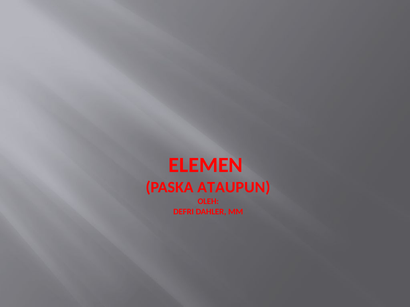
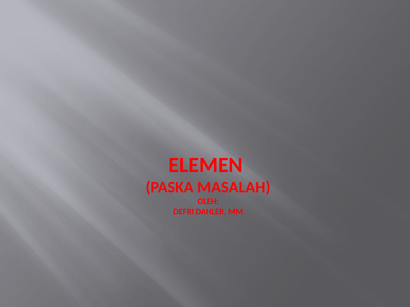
ATAUPUN: ATAUPUN -> MASALAH
